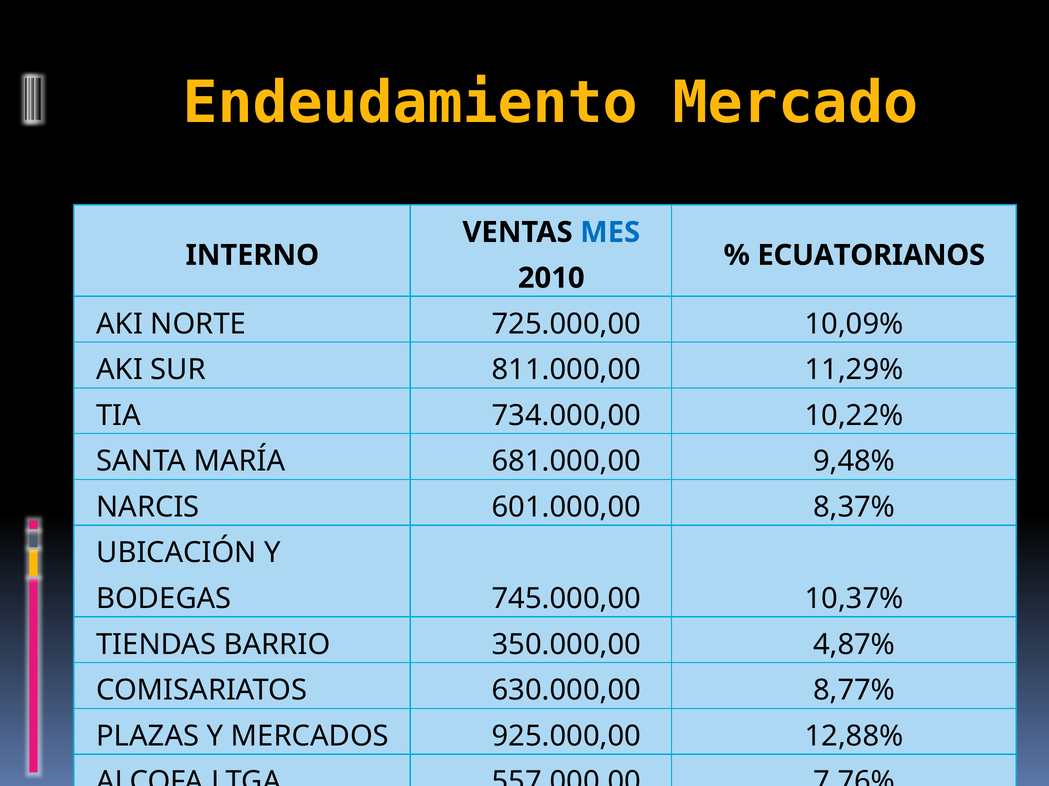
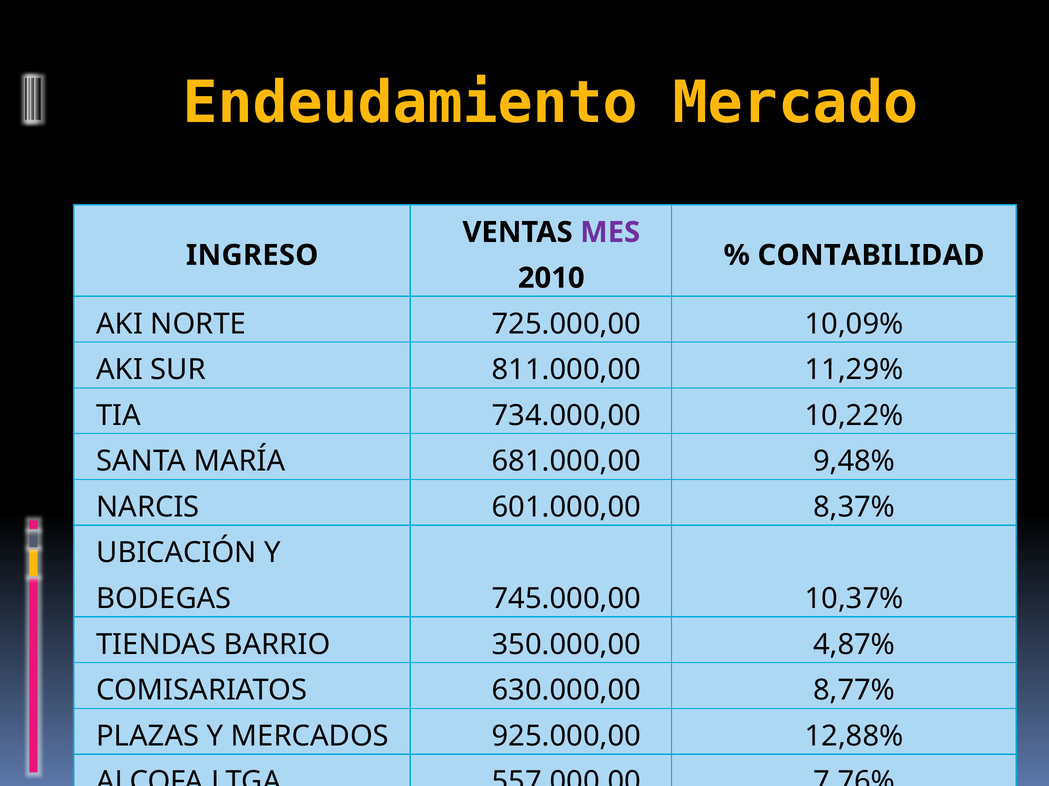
MES colour: blue -> purple
INTERNO: INTERNO -> INGRESO
ECUATORIANOS: ECUATORIANOS -> CONTABILIDAD
